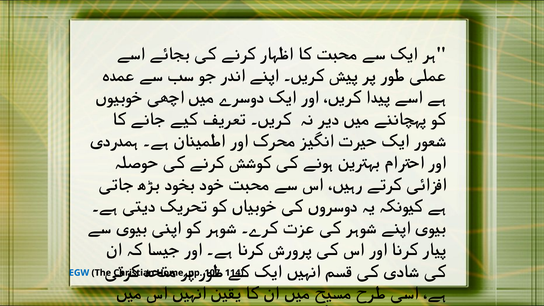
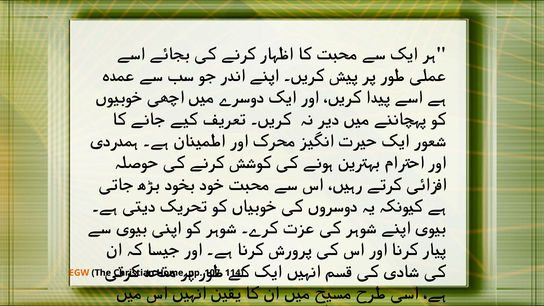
EGW colour: blue -> orange
